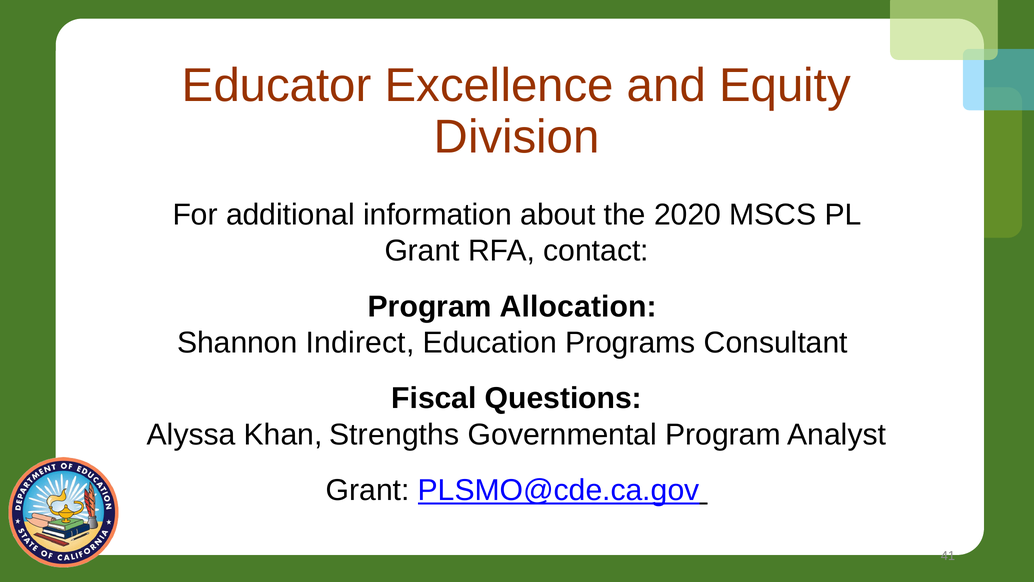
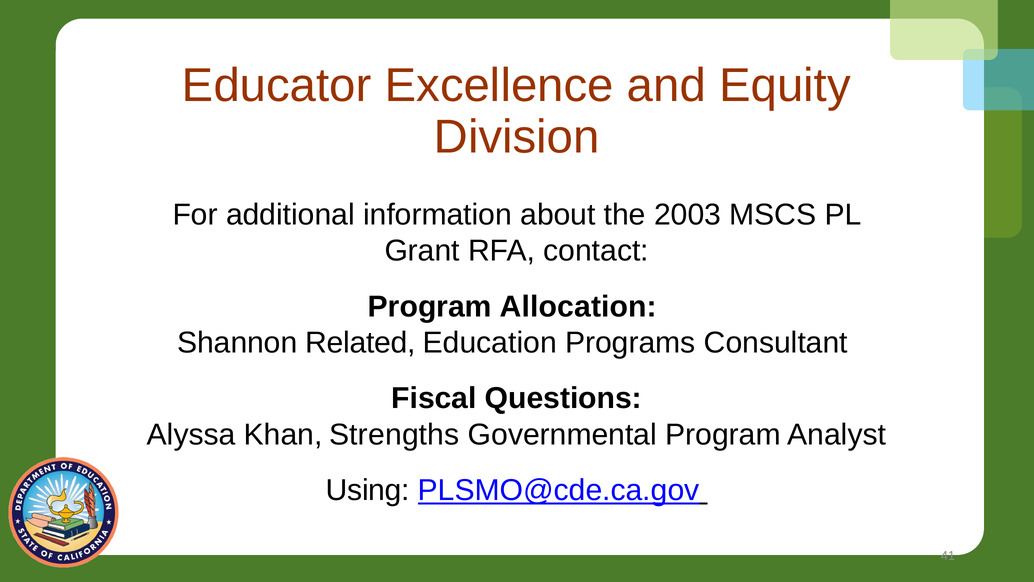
2020: 2020 -> 2003
Indirect: Indirect -> Related
Grant at (368, 490): Grant -> Using
